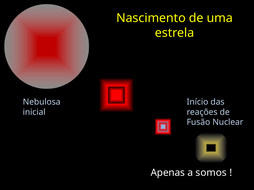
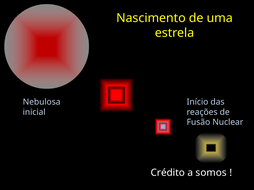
Apenas: Apenas -> Crédito
